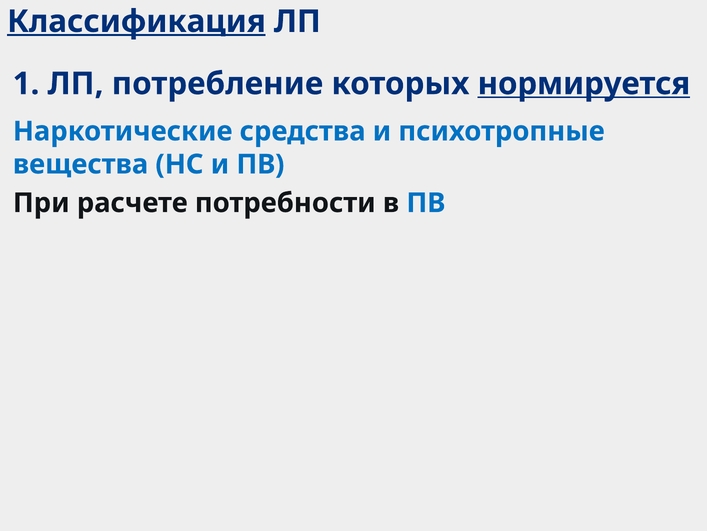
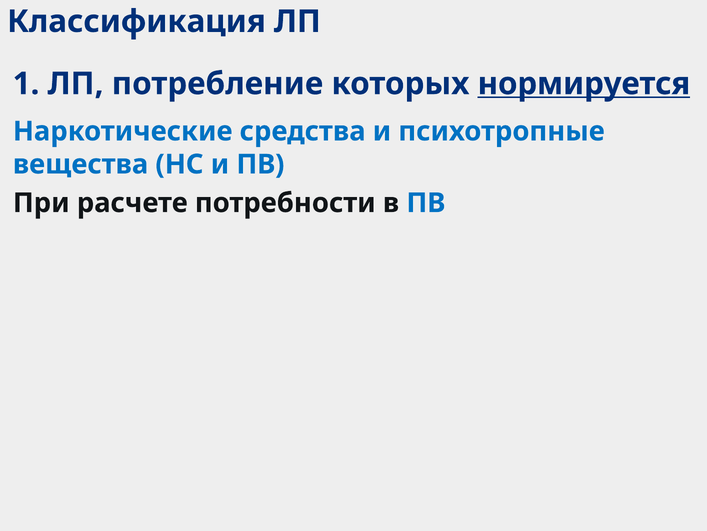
Классификация underline: present -> none
